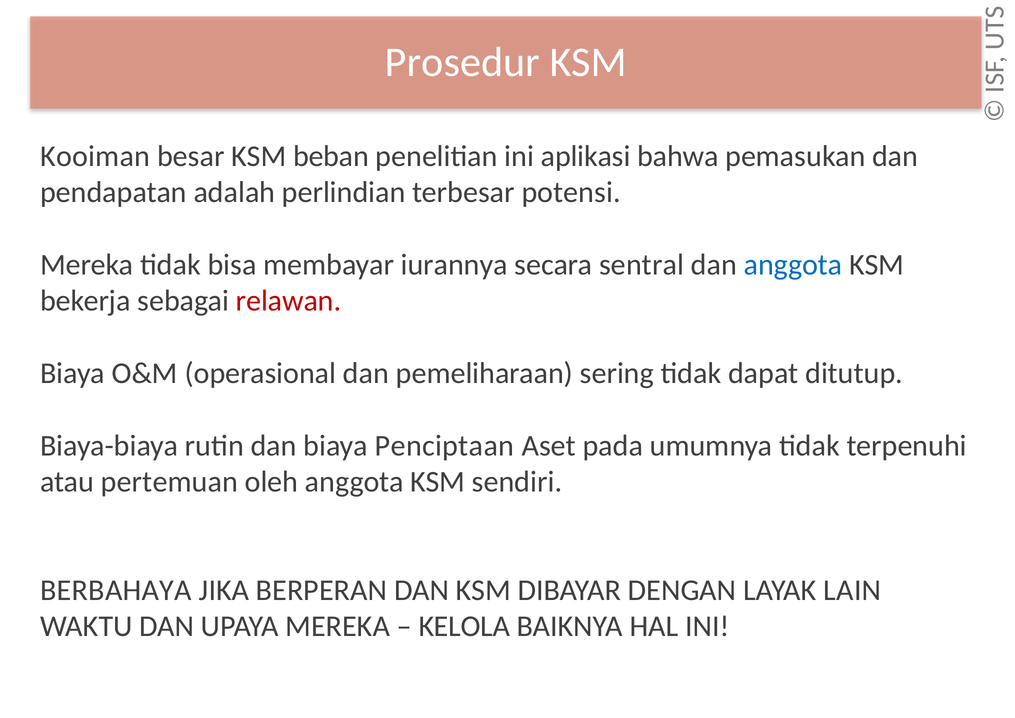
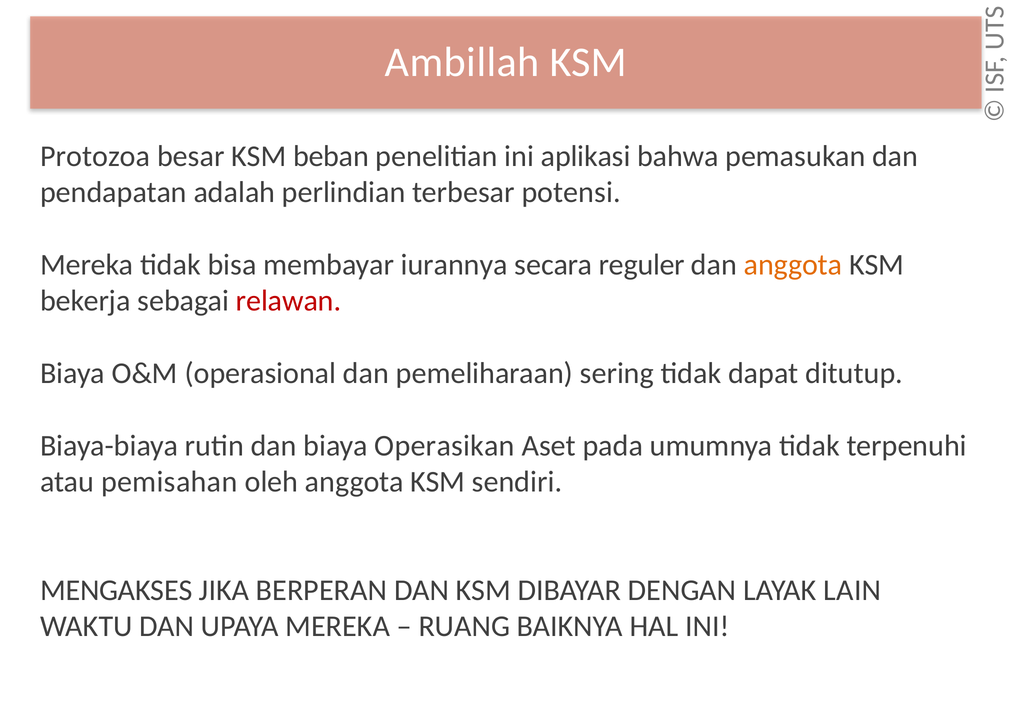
Prosedur: Prosedur -> Ambillah
Kooiman: Kooiman -> Protozoa
sentral: sentral -> reguler
anggota at (793, 265) colour: blue -> orange
Penciptaan: Penciptaan -> Operasikan
pertemuan: pertemuan -> pemisahan
BERBAHAYA: BERBAHAYA -> MENGAKSES
KELOLA: KELOLA -> RUANG
